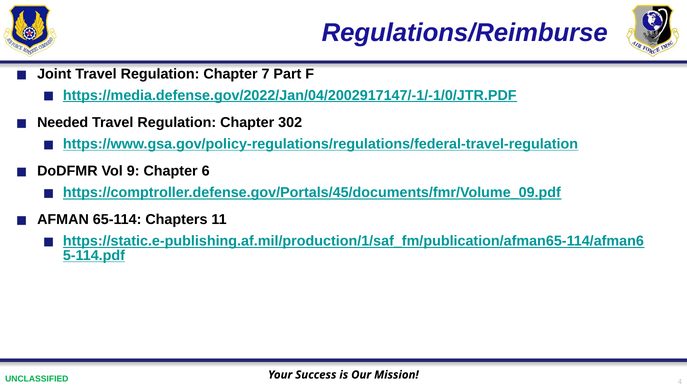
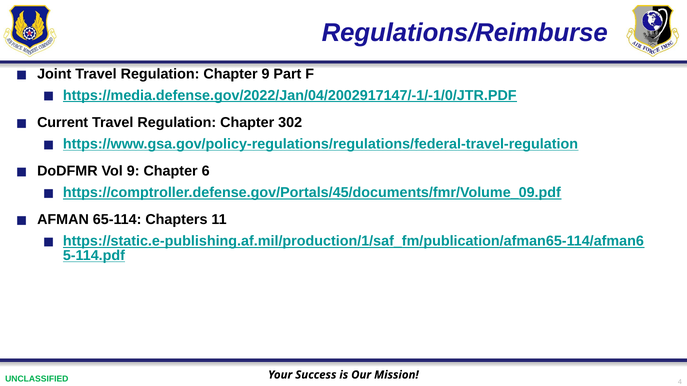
Chapter 7: 7 -> 9
Needed: Needed -> Current
